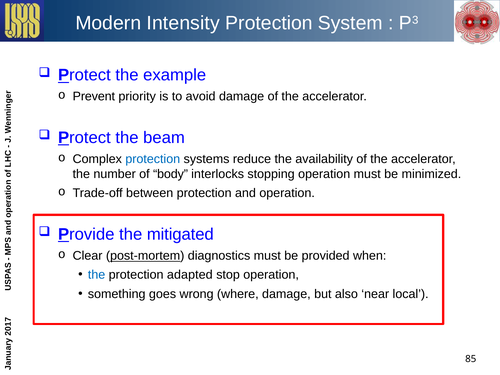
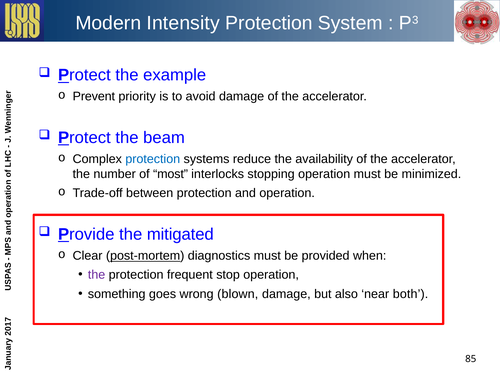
body: body -> most
the at (97, 275) colour: blue -> purple
adapted: adapted -> frequent
where: where -> blown
local: local -> both
